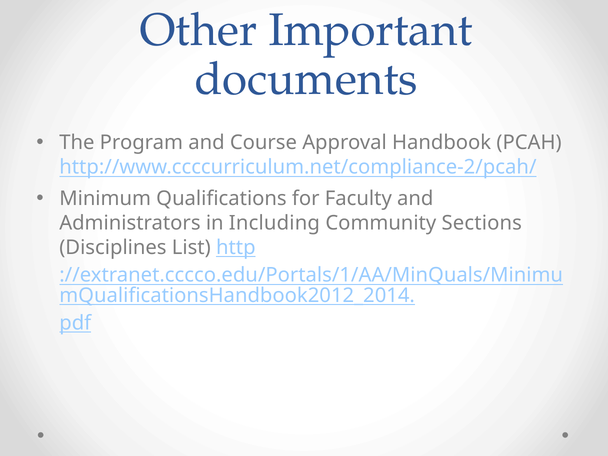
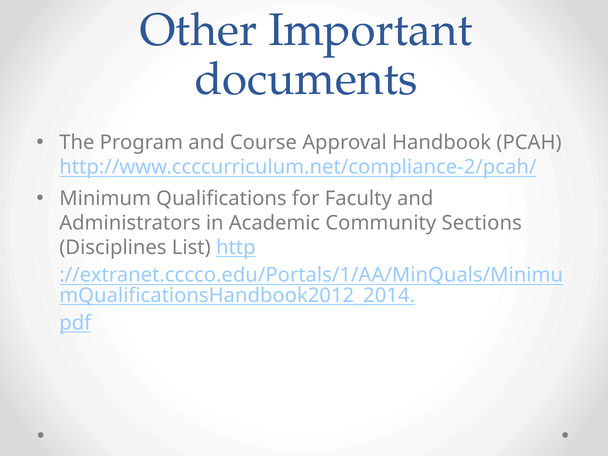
Including: Including -> Academic
